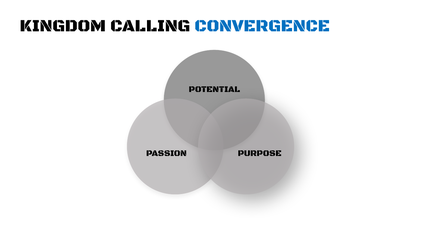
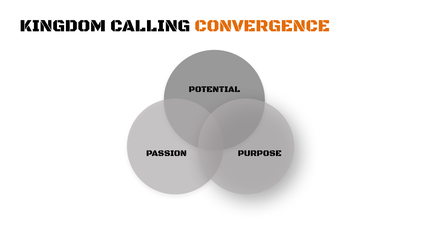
CONVERGENCE colour: blue -> orange
